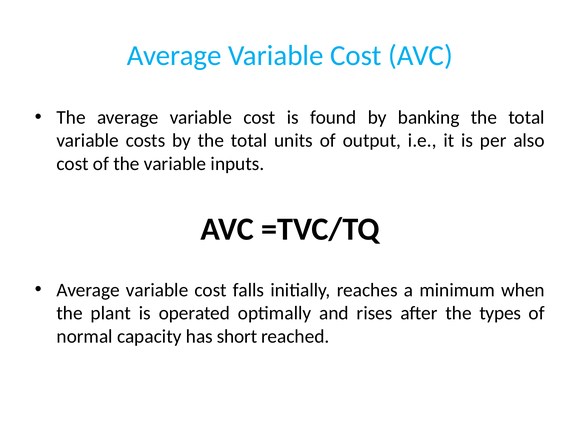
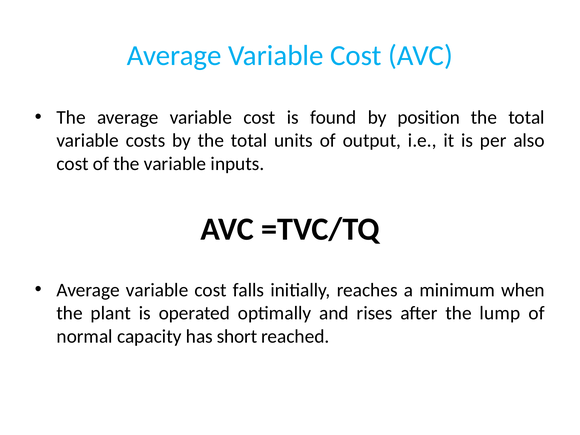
banking: banking -> position
types: types -> lump
